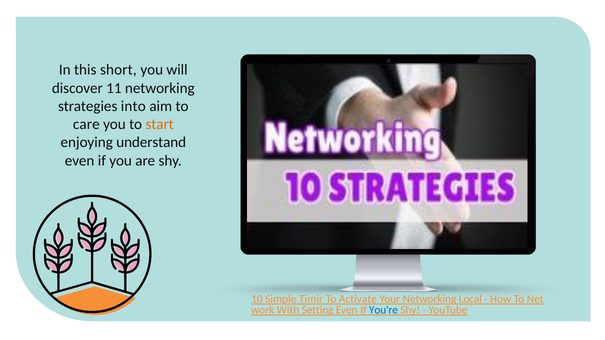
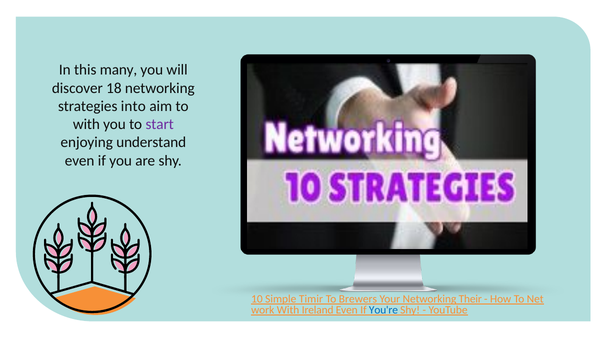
short: short -> many
11: 11 -> 18
care at (86, 124): care -> with
start colour: orange -> purple
Activate: Activate -> Brewers
Local: Local -> Their
Setting: Setting -> Ireland
